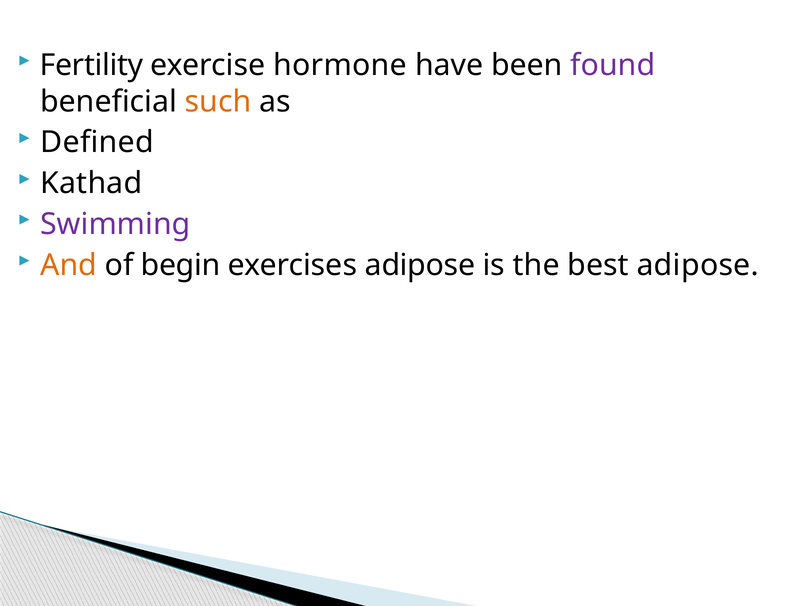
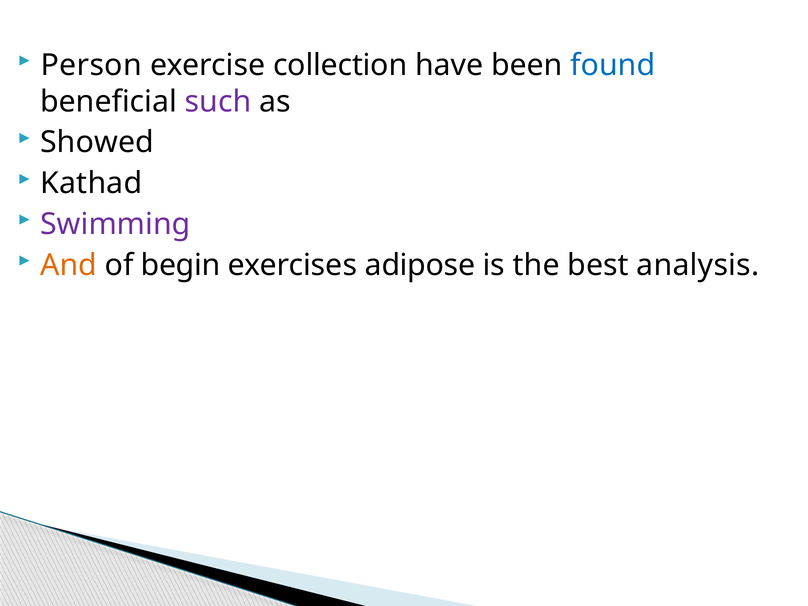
Fertility: Fertility -> Person
hormone: hormone -> collection
found colour: purple -> blue
such colour: orange -> purple
Defined: Defined -> Showed
best adipose: adipose -> analysis
